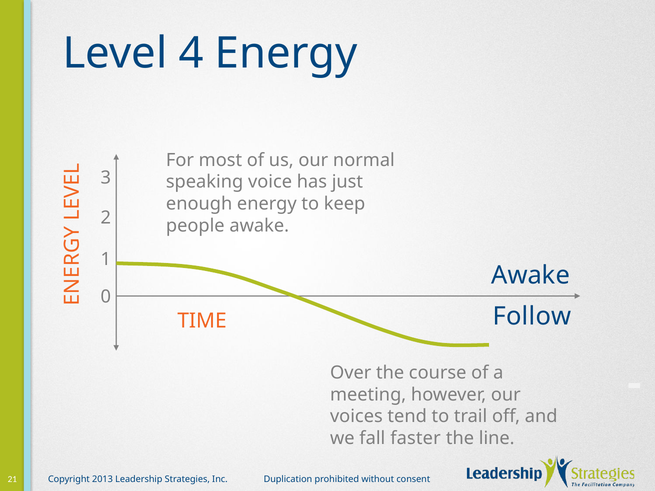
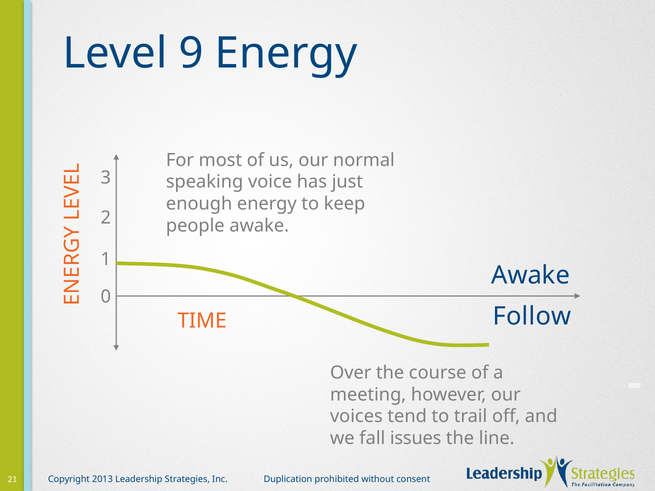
4: 4 -> 9
faster: faster -> issues
